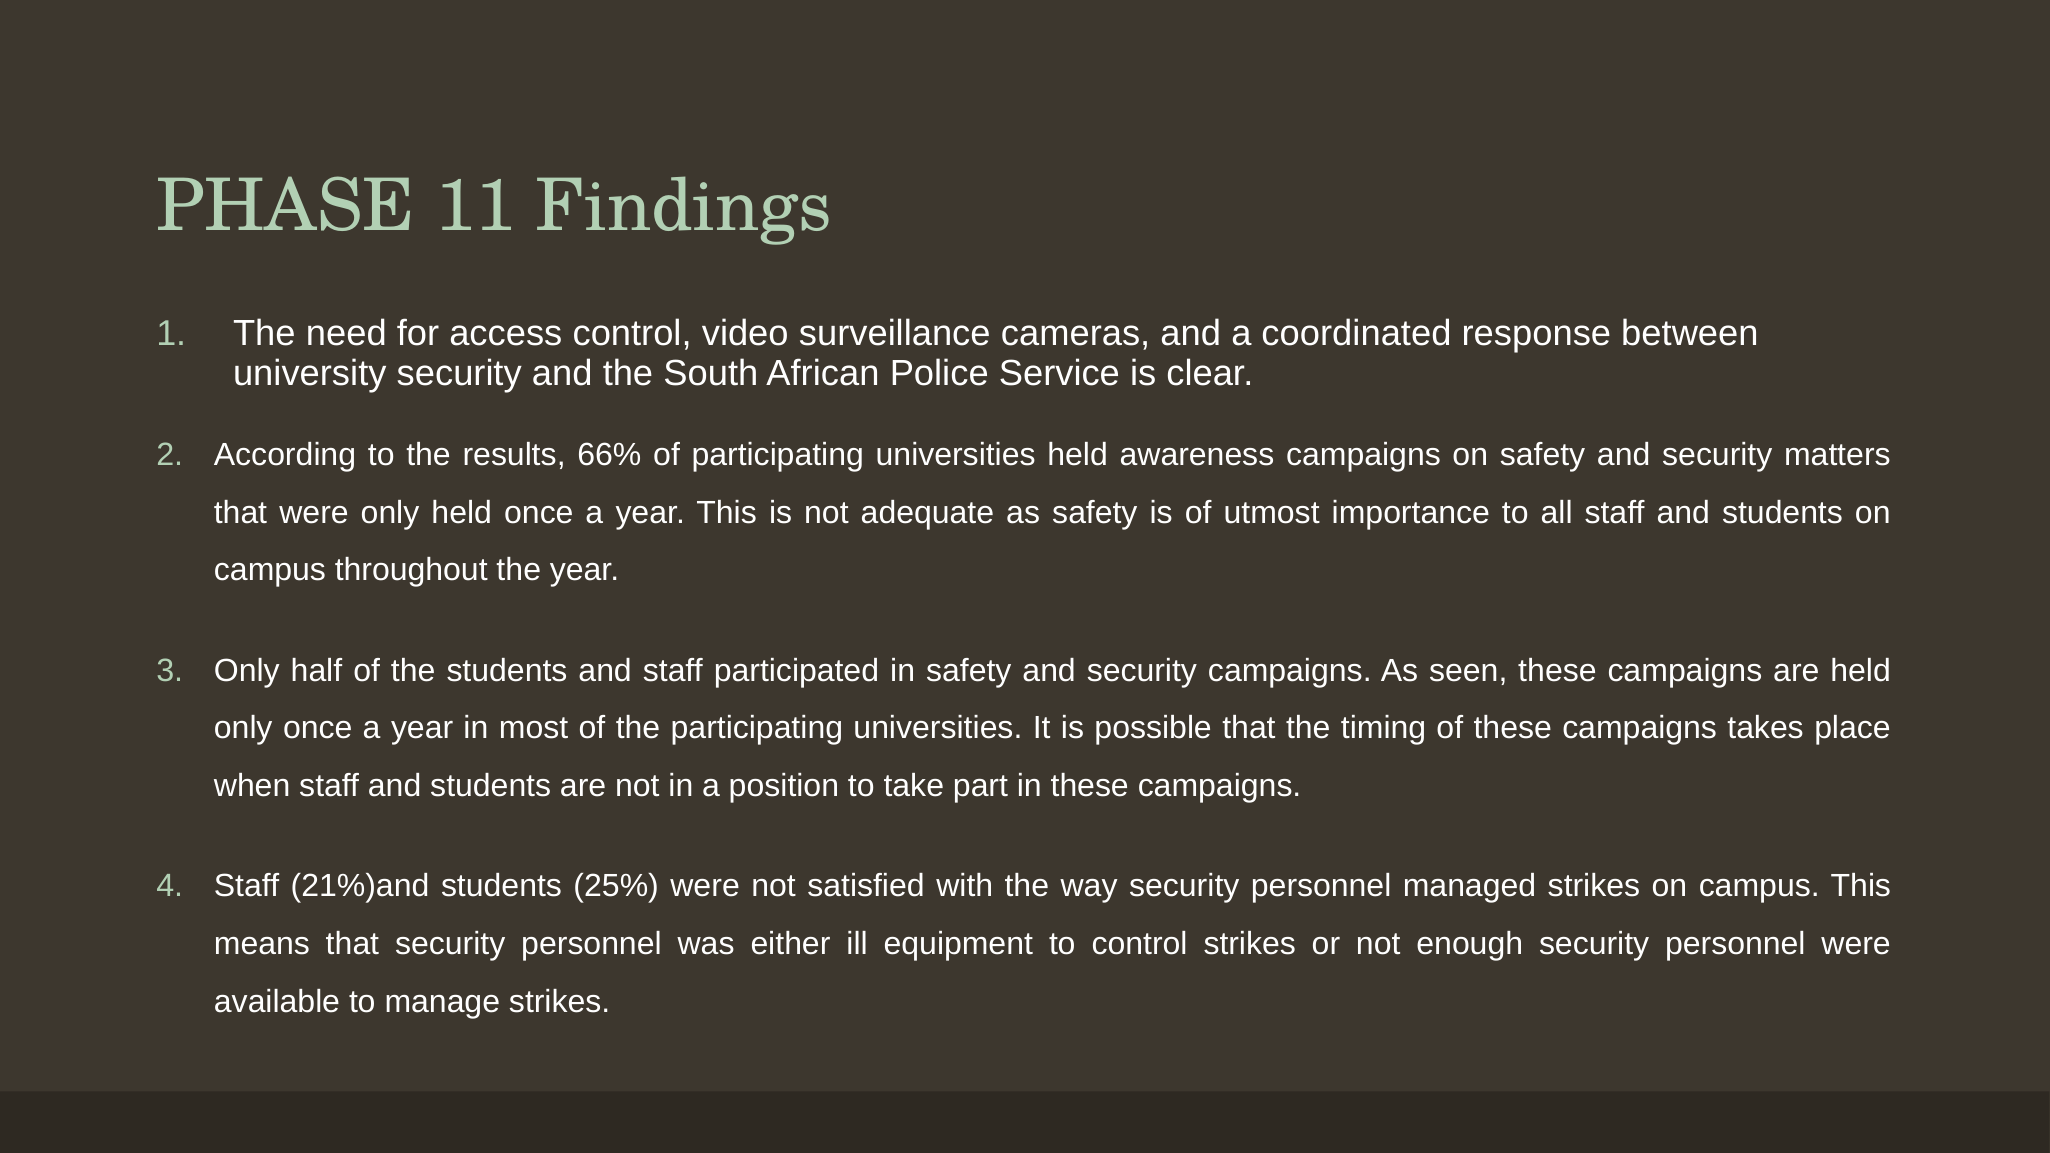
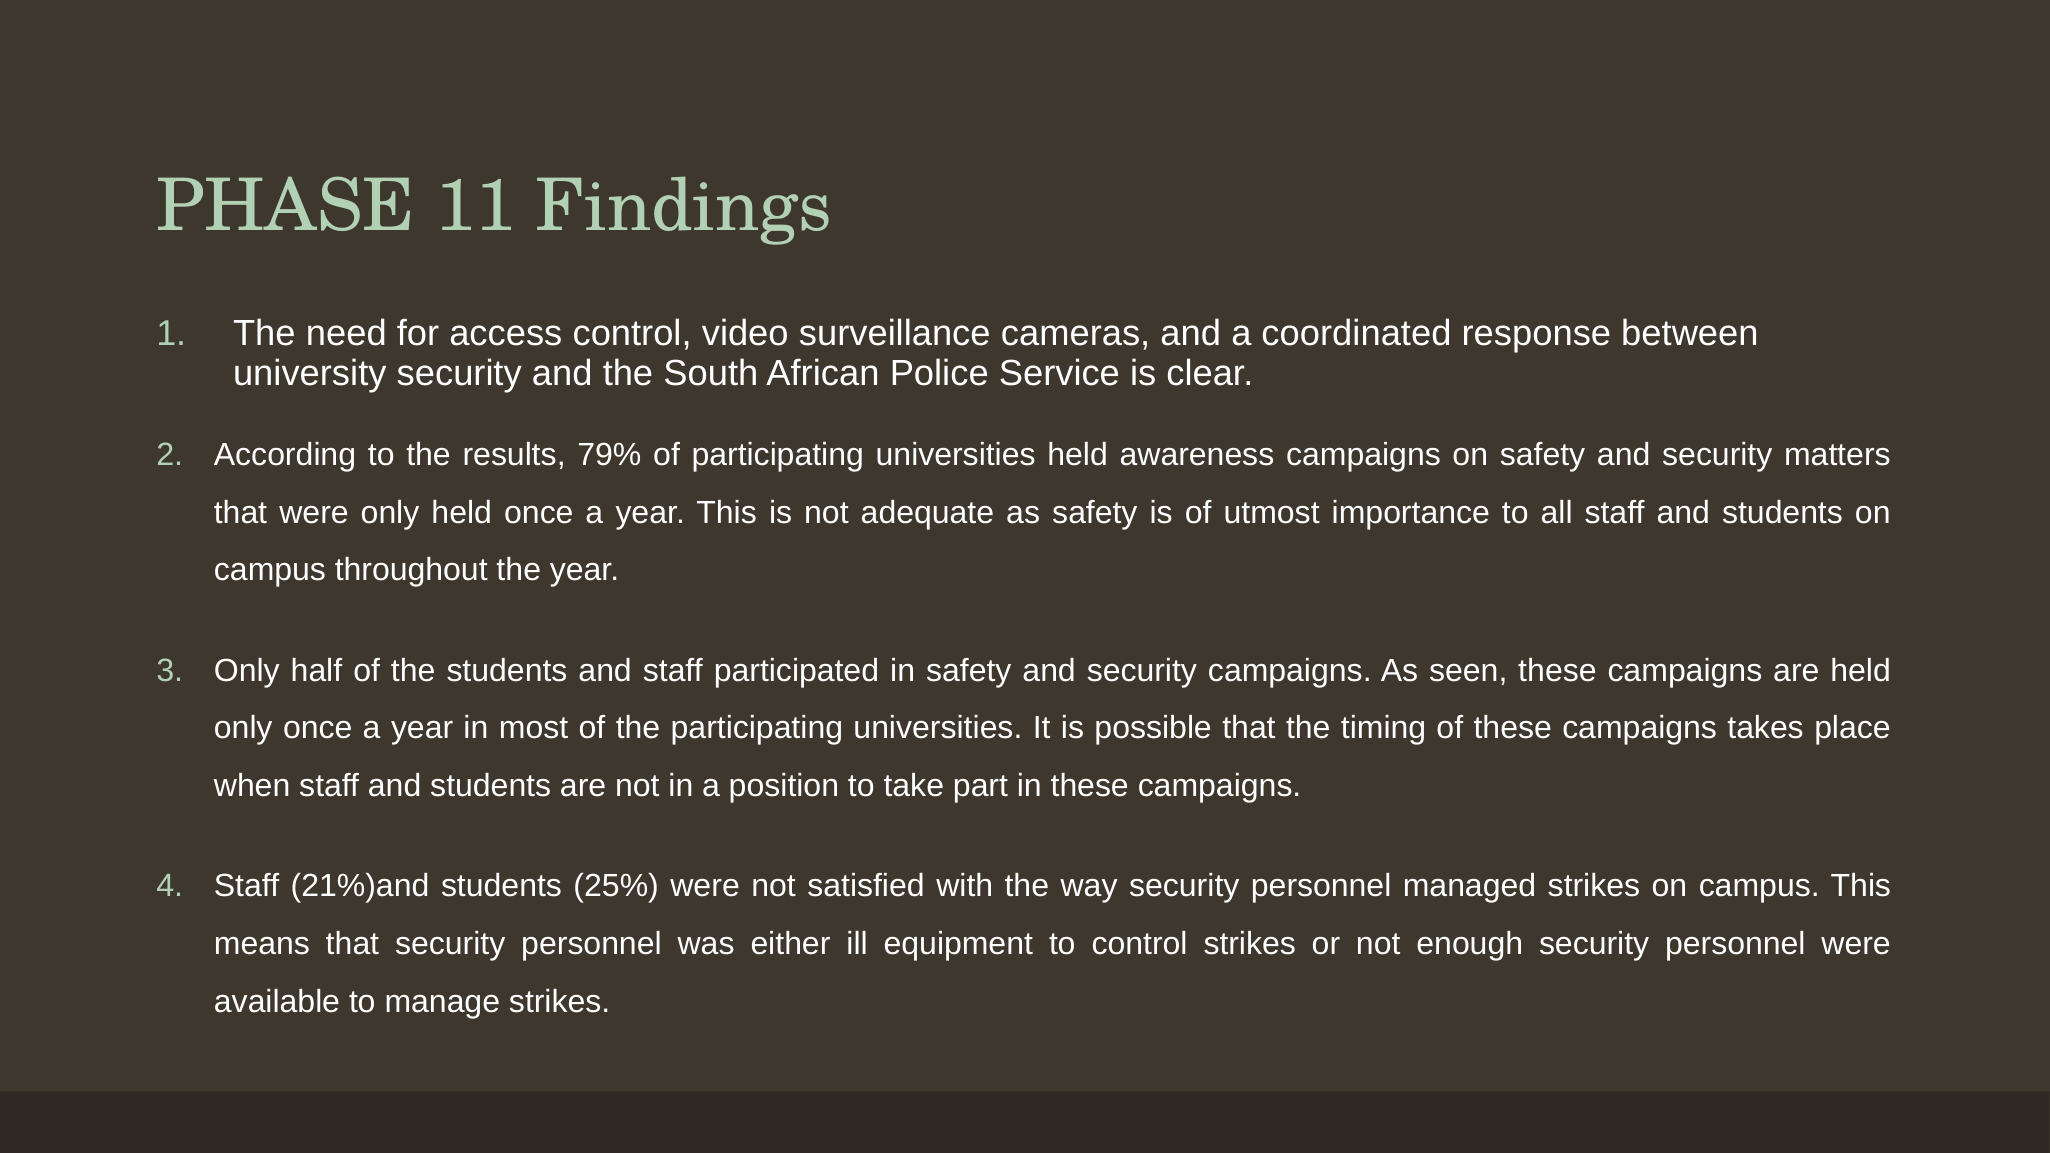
66%: 66% -> 79%
